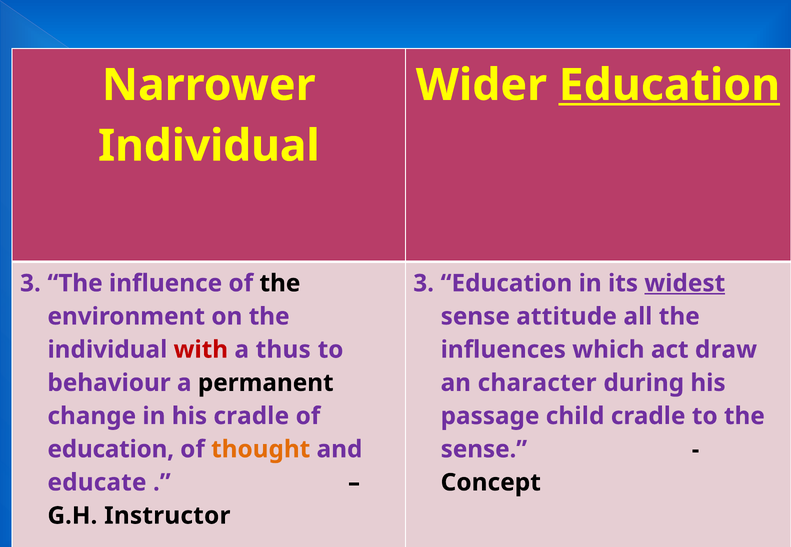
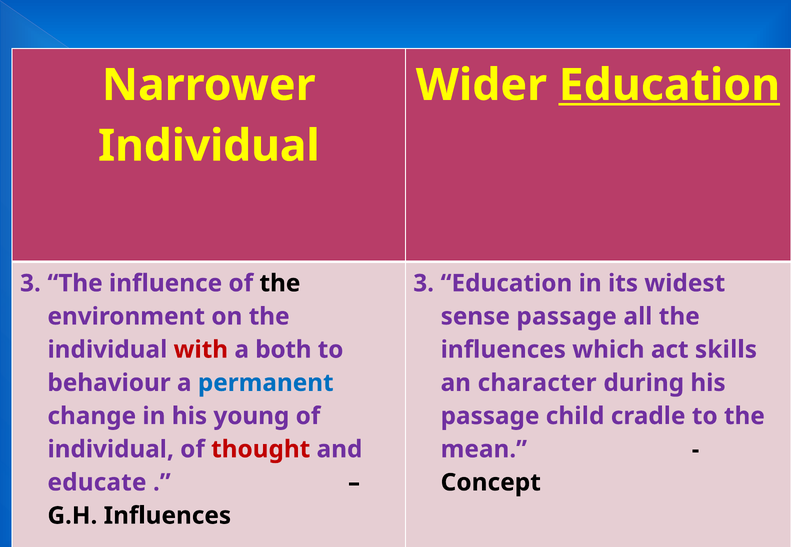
widest underline: present -> none
sense attitude: attitude -> passage
thus: thus -> both
draw: draw -> skills
permanent colour: black -> blue
his cradle: cradle -> young
education at (111, 450): education -> individual
thought colour: orange -> red
sense at (484, 450): sense -> mean
G.H Instructor: Instructor -> Influences
